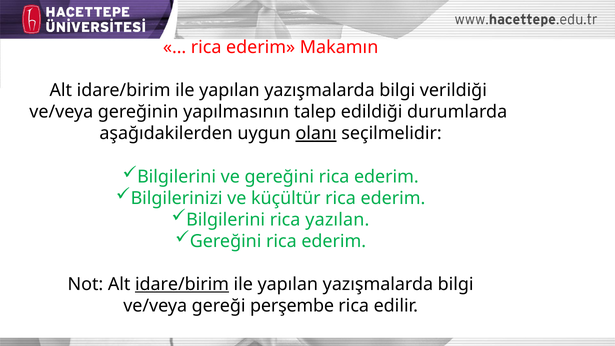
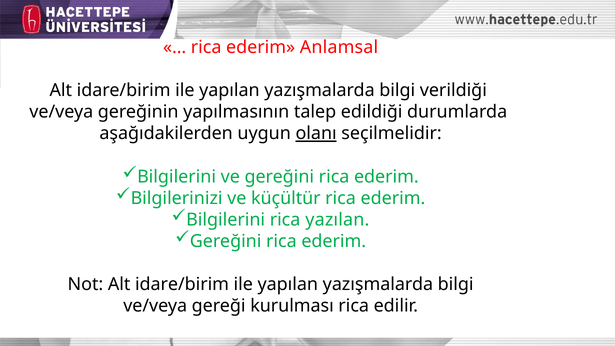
Makamın: Makamın -> Anlamsal
idare/birim at (182, 284) underline: present -> none
perşembe: perşembe -> kurulması
